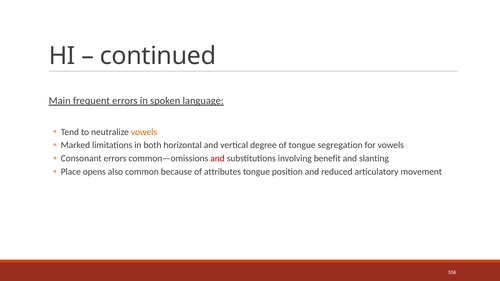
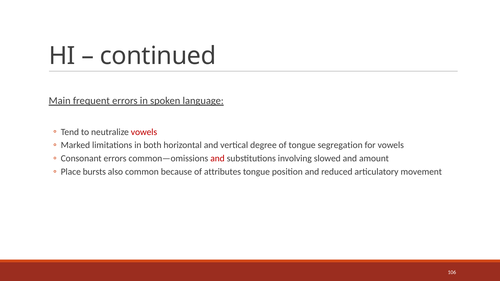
vowels at (144, 132) colour: orange -> red
benefit: benefit -> slowed
slanting: slanting -> amount
opens: opens -> bursts
